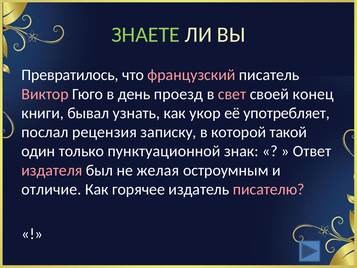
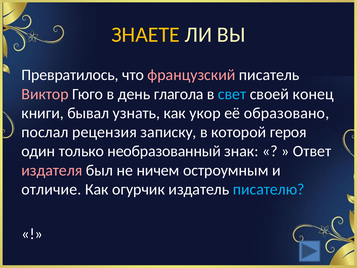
ЗНАЕТЕ colour: light green -> yellow
проезд: проезд -> глагола
свет colour: pink -> light blue
употребляет: употребляет -> образовано
такой: такой -> героя
пунктуационной: пунктуационной -> необразованный
желая: желая -> ничем
горячее: горячее -> огурчик
писателю colour: pink -> light blue
